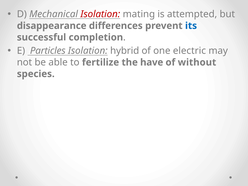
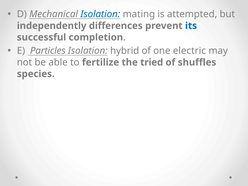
Isolation at (100, 14) colour: red -> blue
disappearance: disappearance -> independently
have: have -> tried
without: without -> shuffles
